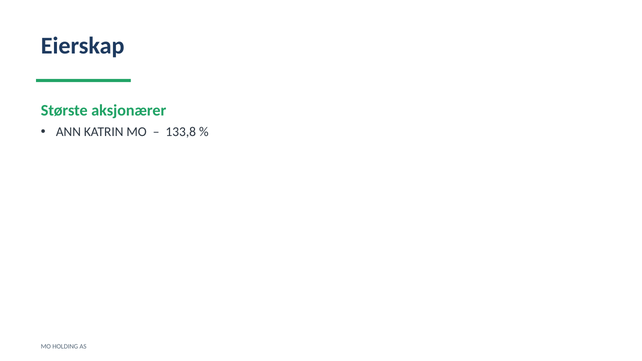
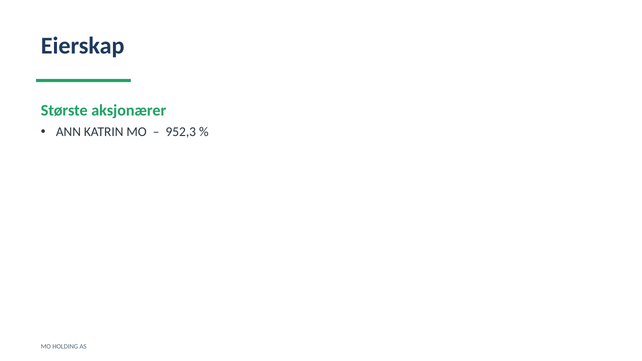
133,8: 133,8 -> 952,3
